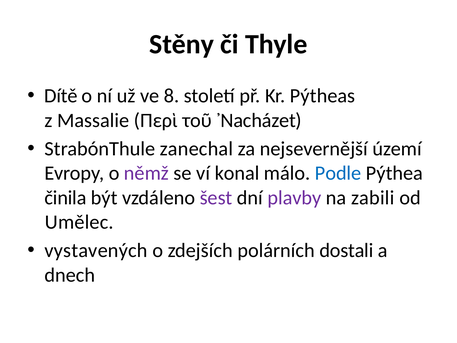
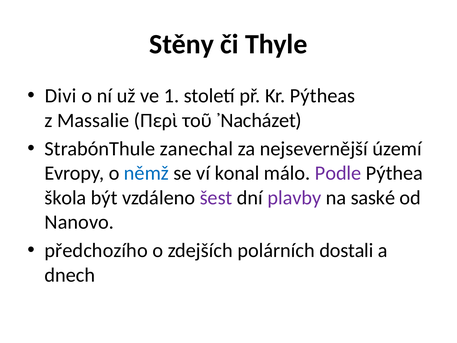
Dítě: Dítě -> Divi
8: 8 -> 1
němž colour: purple -> blue
Podle colour: blue -> purple
činila: činila -> škola
zabili: zabili -> saské
Umělec: Umělec -> Nanovo
vystavených: vystavených -> předchozího
